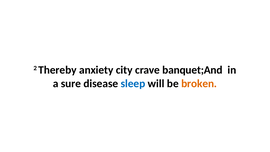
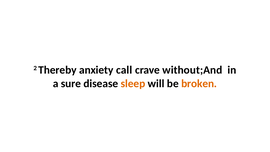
city: city -> call
banquet;And: banquet;And -> without;And
sleep colour: blue -> orange
